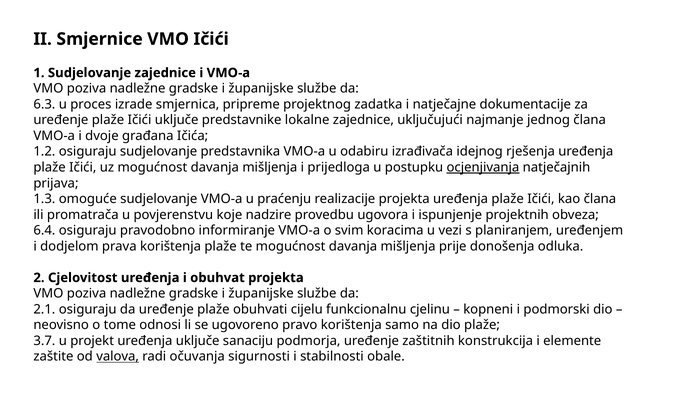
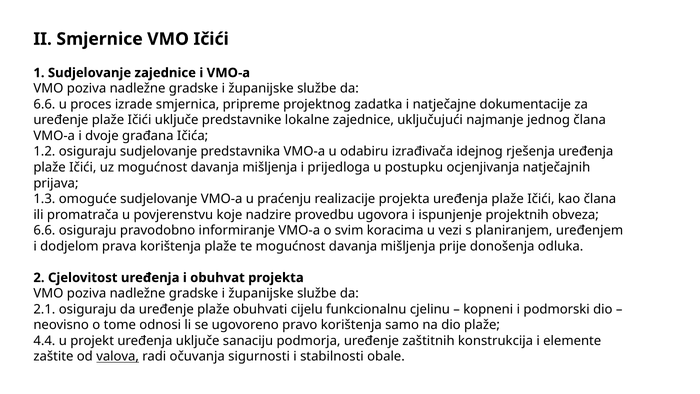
6.3 at (44, 104): 6.3 -> 6.6
ocjenjivanja underline: present -> none
6.4 at (44, 230): 6.4 -> 6.6
3.7: 3.7 -> 4.4
